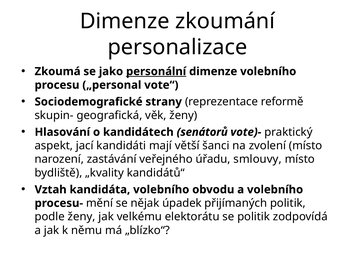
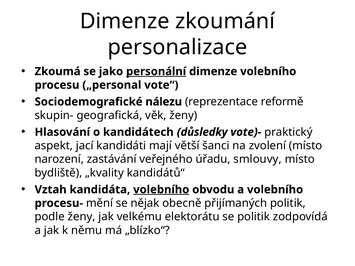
strany: strany -> nálezu
senátorů: senátorů -> důsledky
volebního at (161, 190) underline: none -> present
úpadek: úpadek -> obecně
